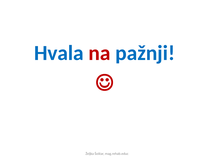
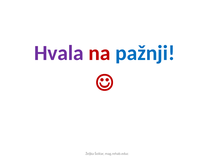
Hvala colour: blue -> purple
